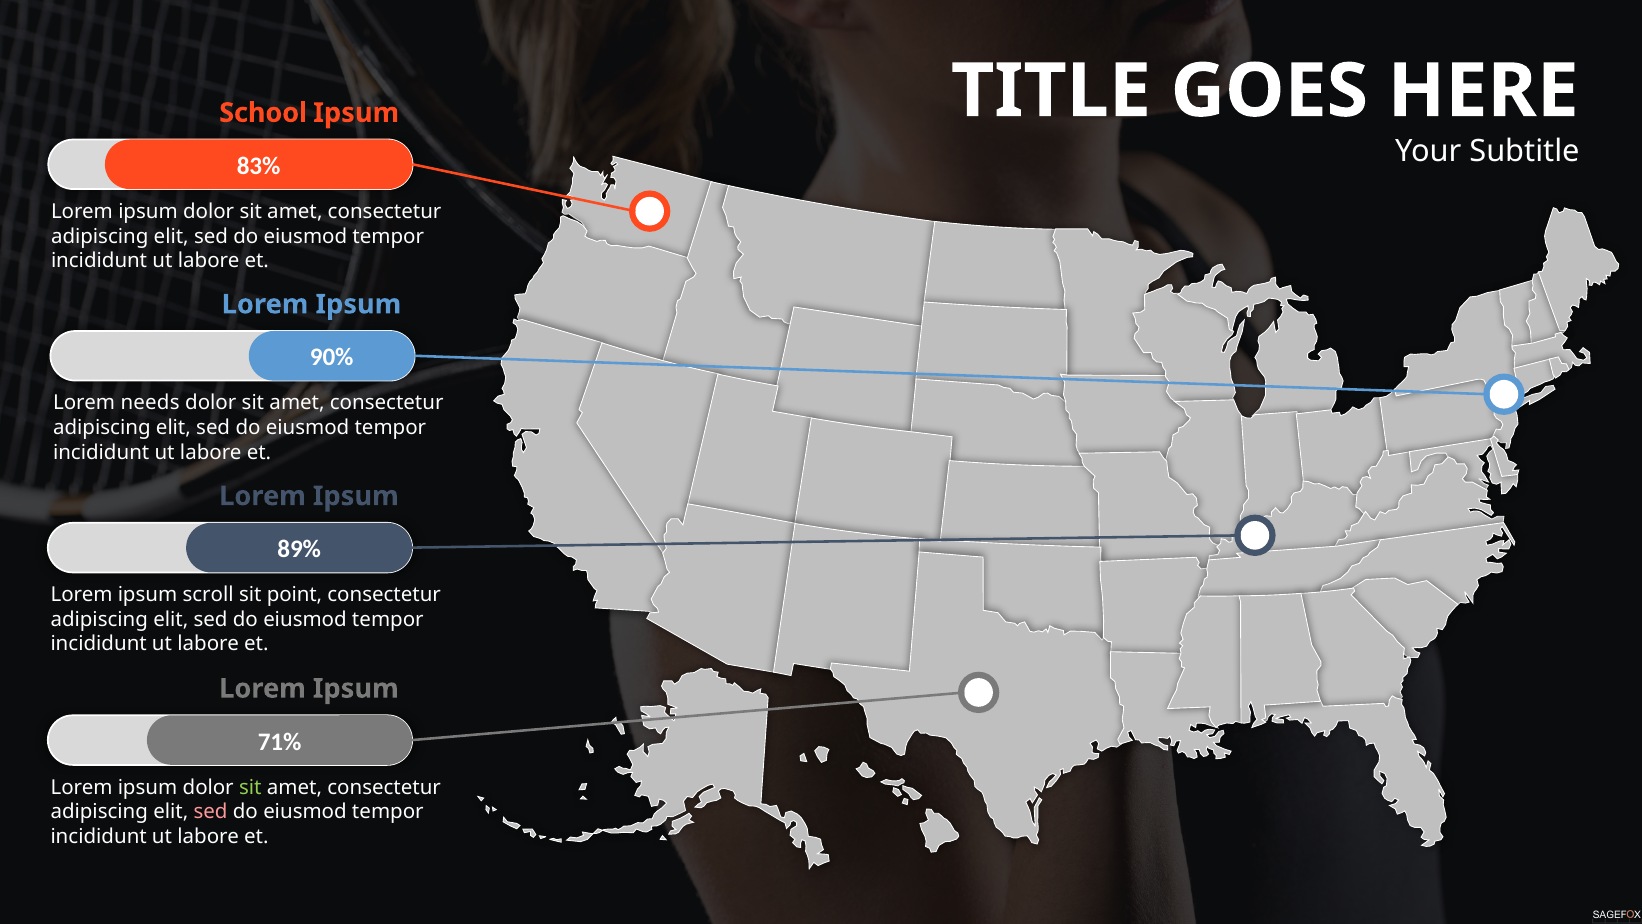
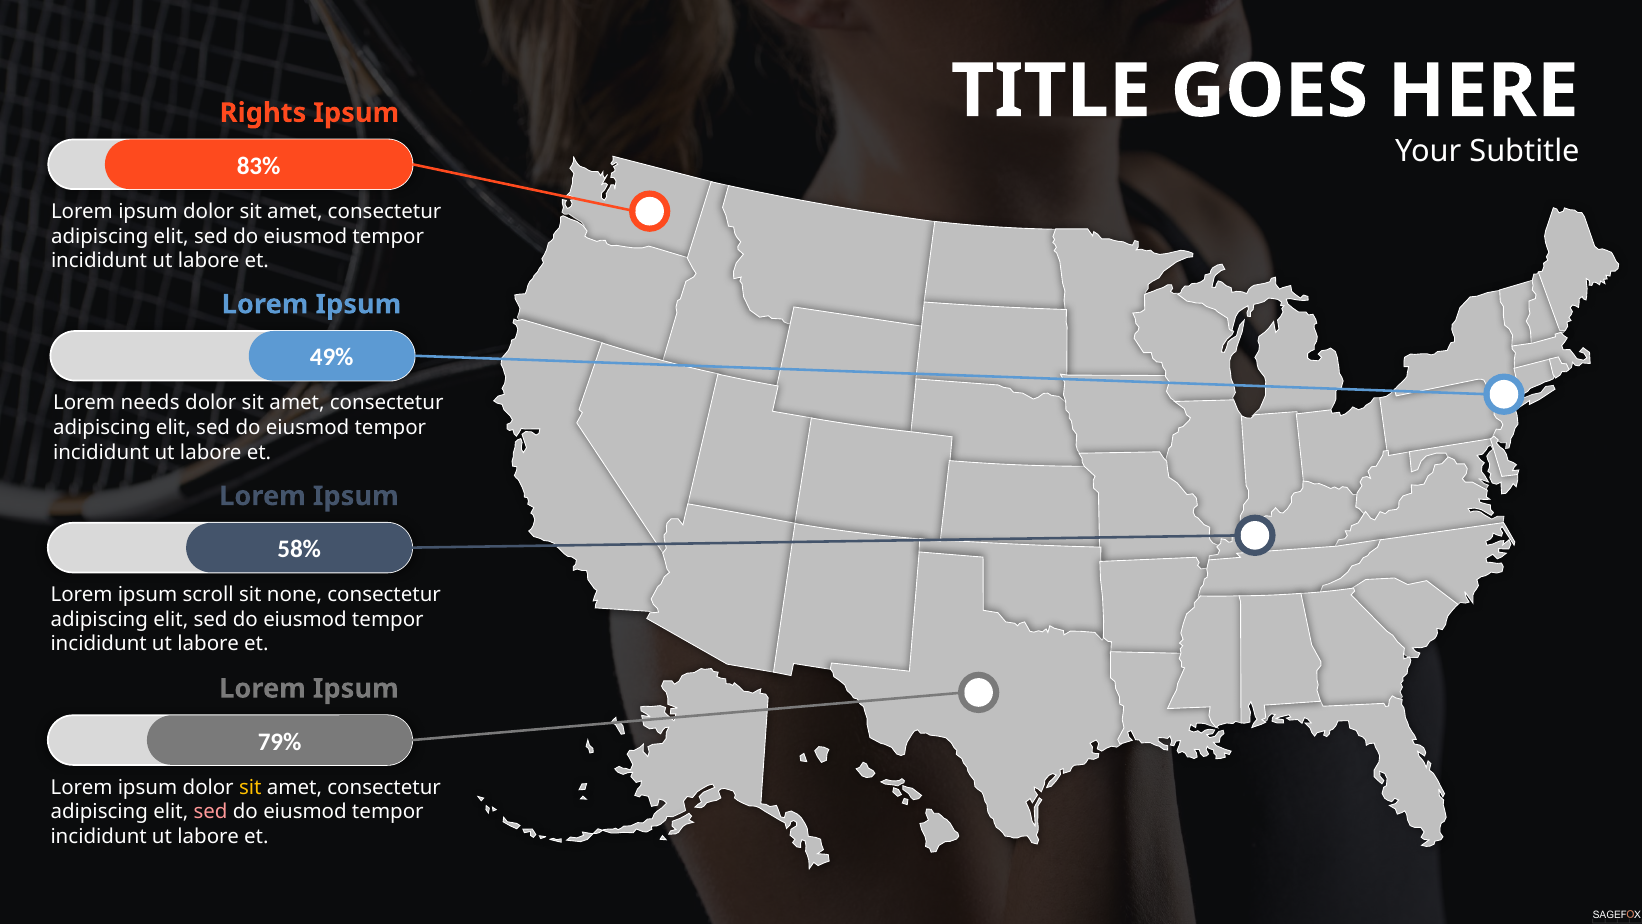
School: School -> Rights
90%: 90% -> 49%
89%: 89% -> 58%
point: point -> none
71%: 71% -> 79%
sit at (250, 787) colour: light green -> yellow
